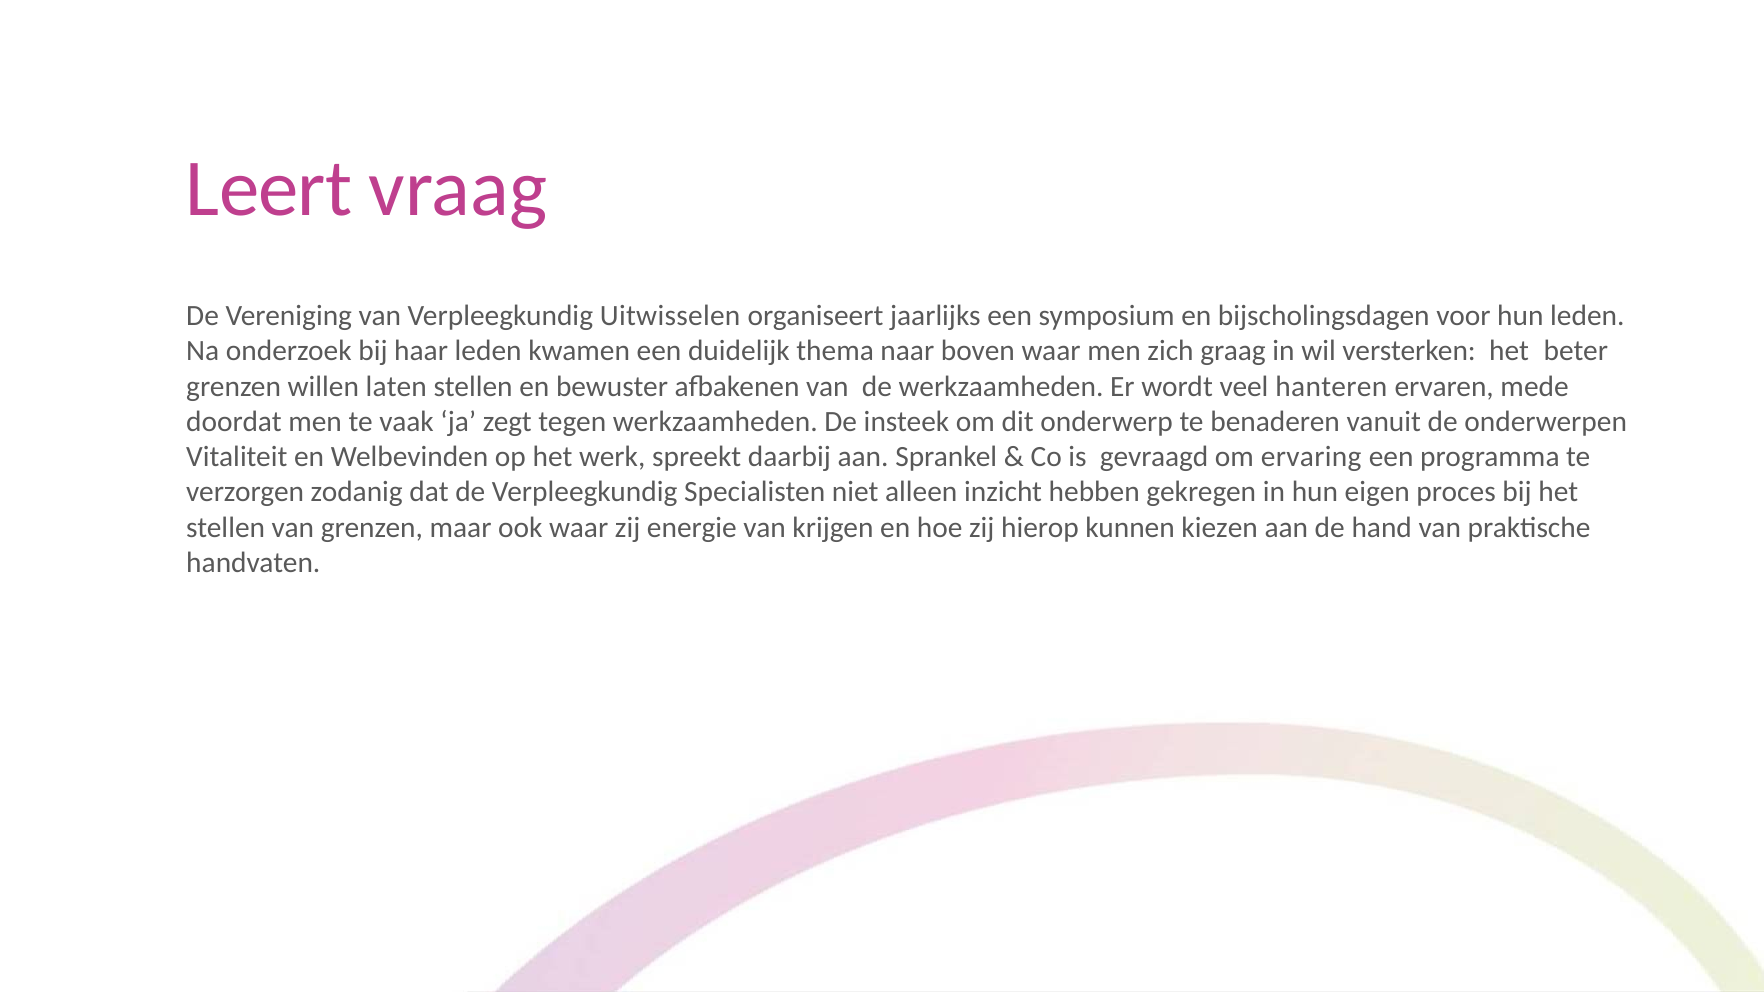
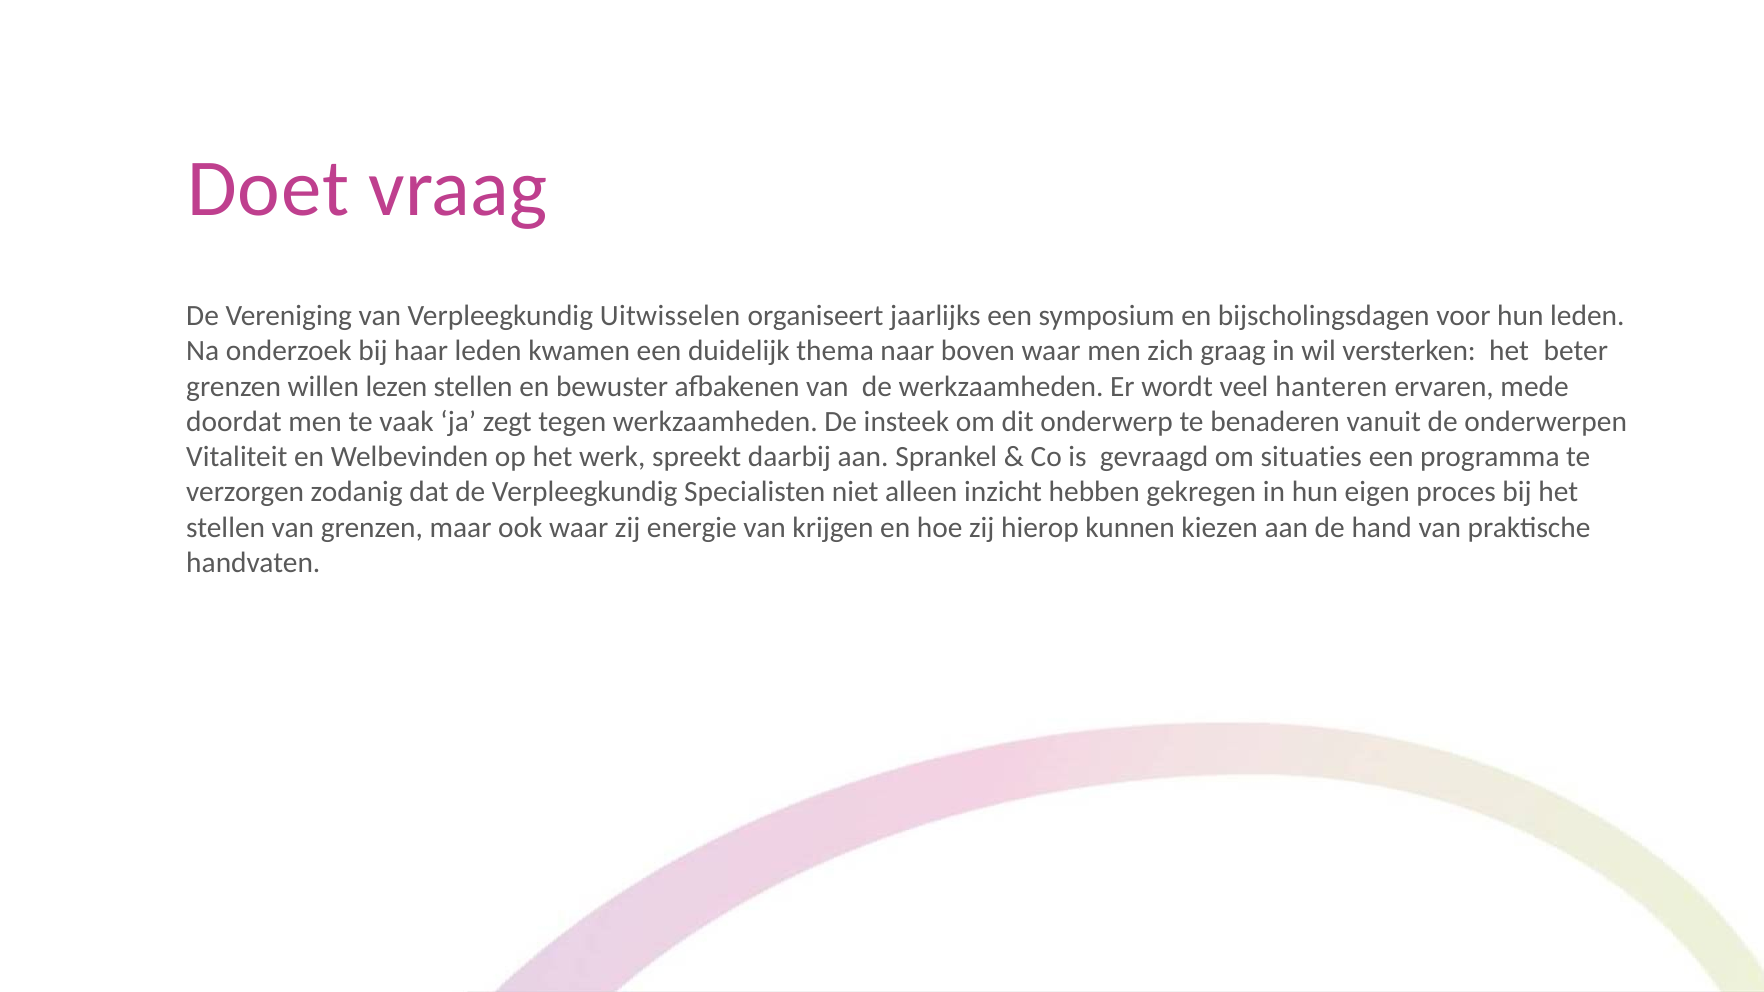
Leert: Leert -> Doet
laten: laten -> lezen
ervaring: ervaring -> situaties
